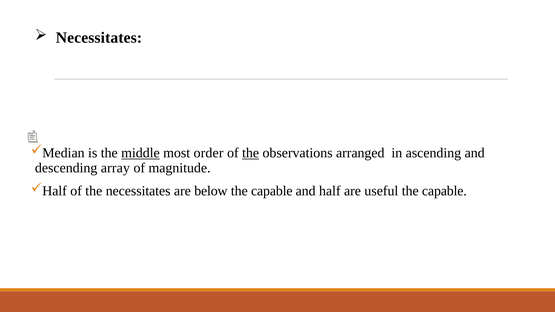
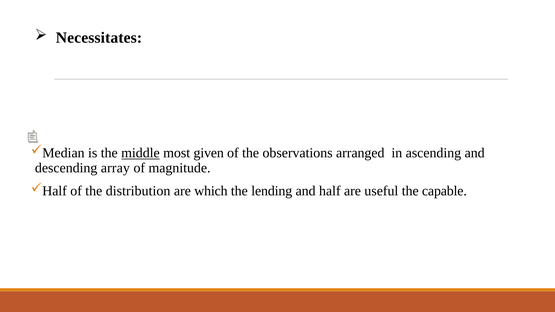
order: order -> given
the at (251, 153) underline: present -> none
the necessitates: necessitates -> distribution
below: below -> which
capable at (272, 191): capable -> lending
